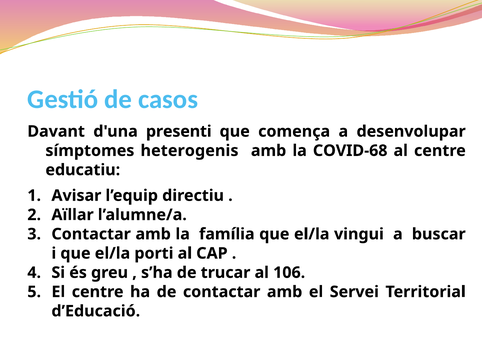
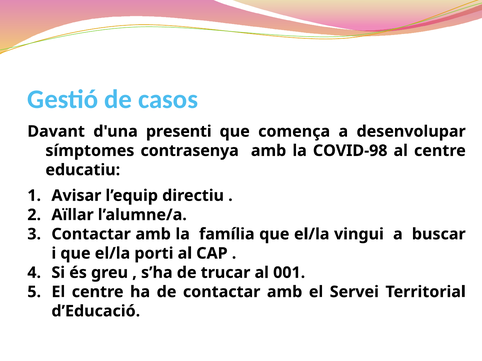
heterogenis: heterogenis -> contrasenya
COVID-68: COVID-68 -> COVID-98
106: 106 -> 001
